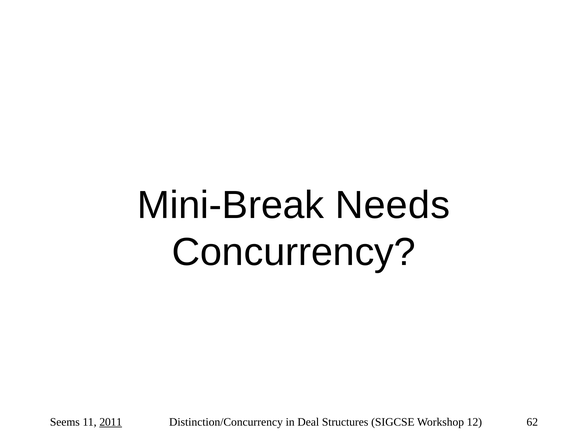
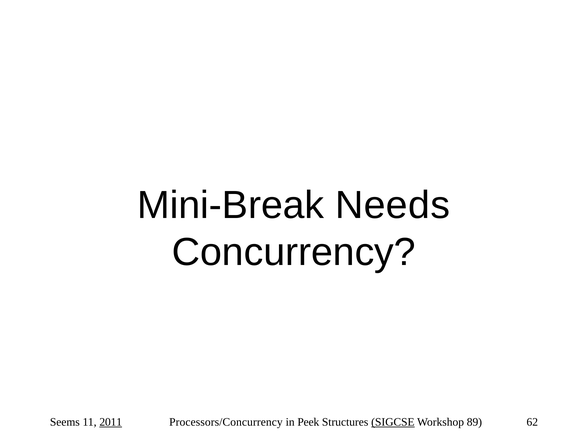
Distinction/Concurrency: Distinction/Concurrency -> Processors/Concurrency
Deal: Deal -> Peek
SIGCSE underline: none -> present
12: 12 -> 89
